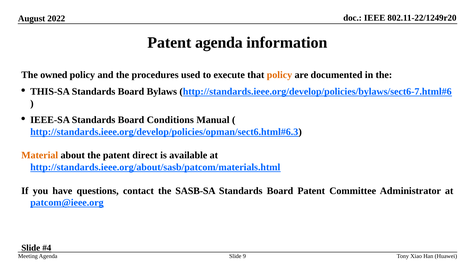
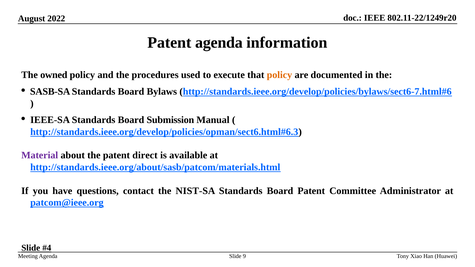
THIS-SA: THIS-SA -> SASB-SA
Conditions: Conditions -> Submission
Material colour: orange -> purple
SASB-SA: SASB-SA -> NIST-SA
